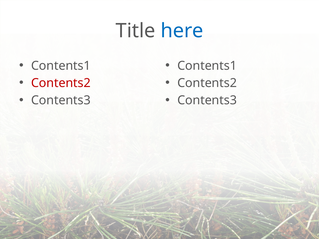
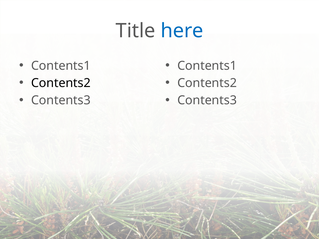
Contents2 at (61, 83) colour: red -> black
